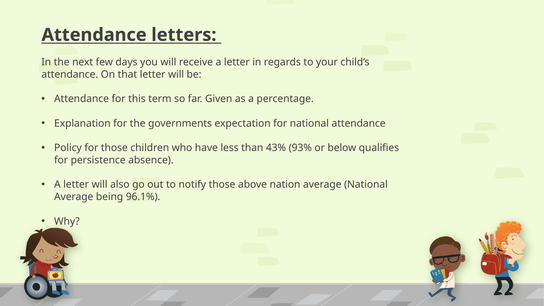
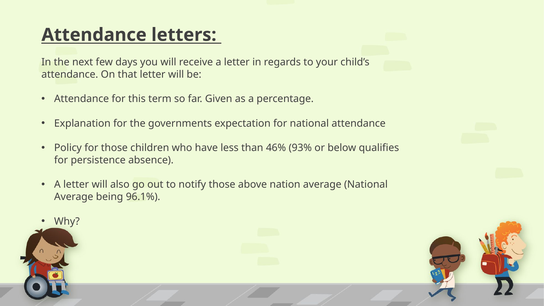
43%: 43% -> 46%
